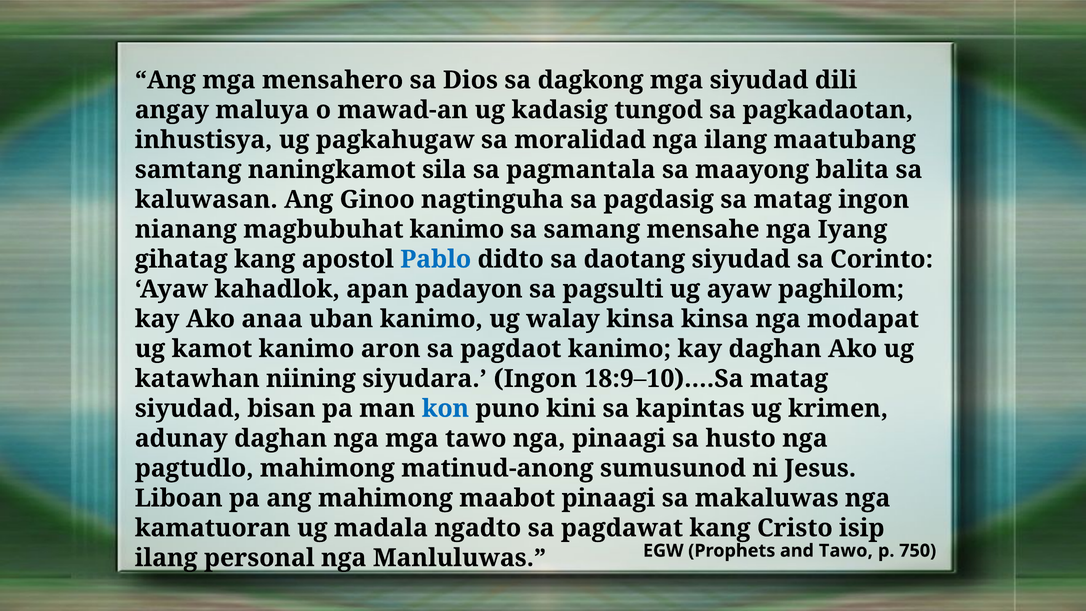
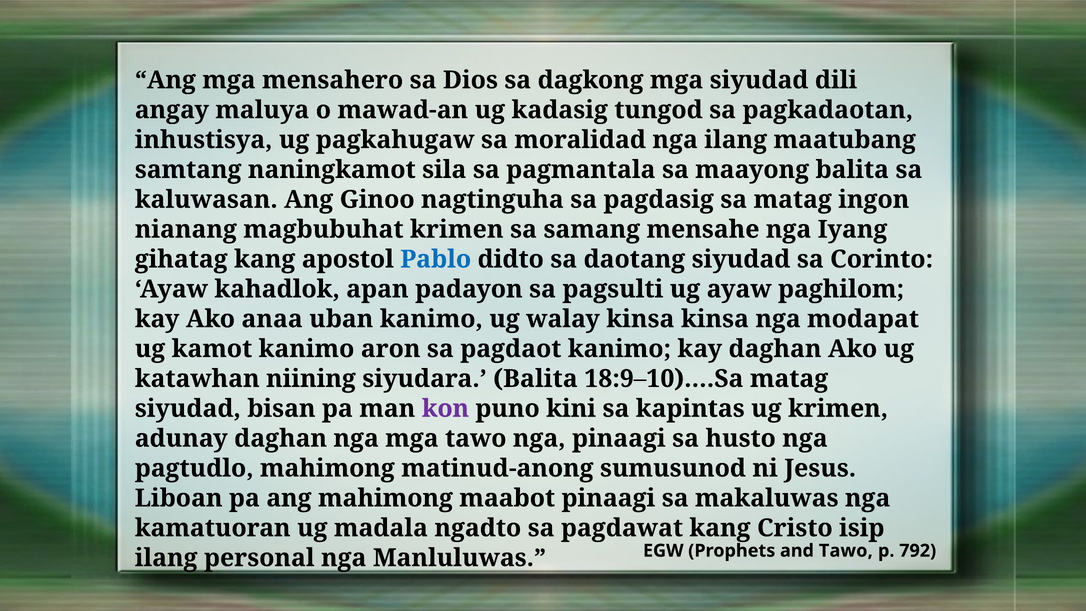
magbubuhat kanimo: kanimo -> krimen
siyudara Ingon: Ingon -> Balita
kon colour: blue -> purple
750: 750 -> 792
